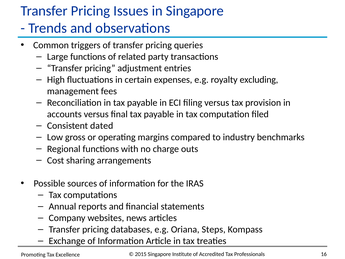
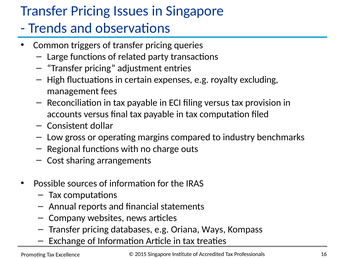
dated: dated -> dollar
Steps: Steps -> Ways
